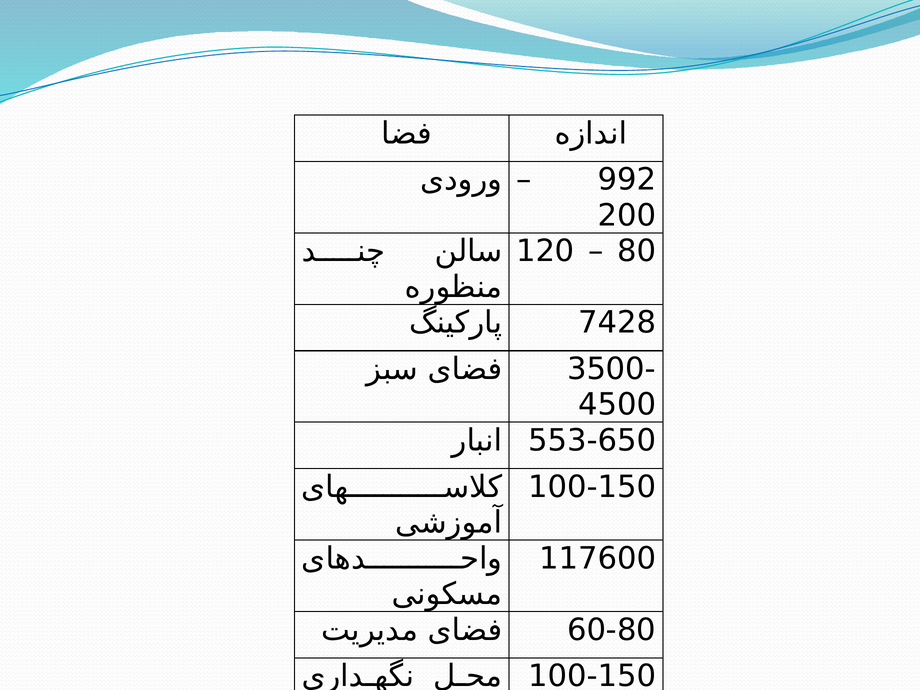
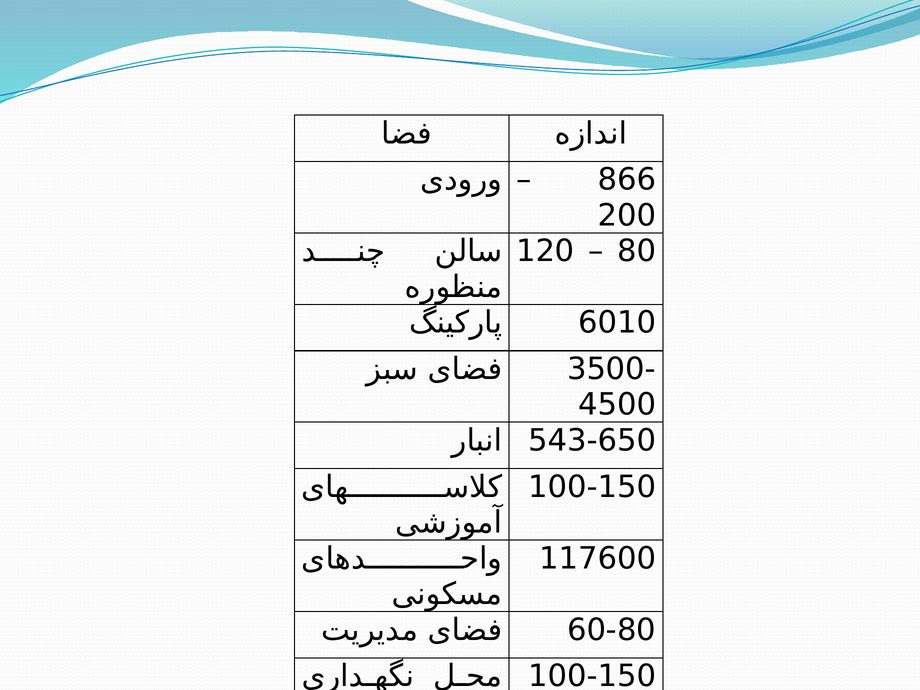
992: 992 -> 866
7428: 7428 -> 6010
553-650: 553-650 -> 543-650
